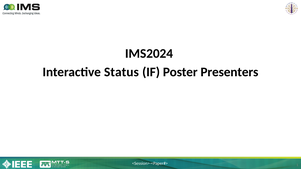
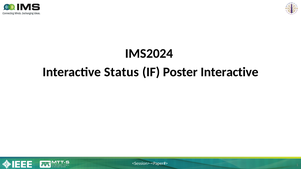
Poster Presenters: Presenters -> Interactive
